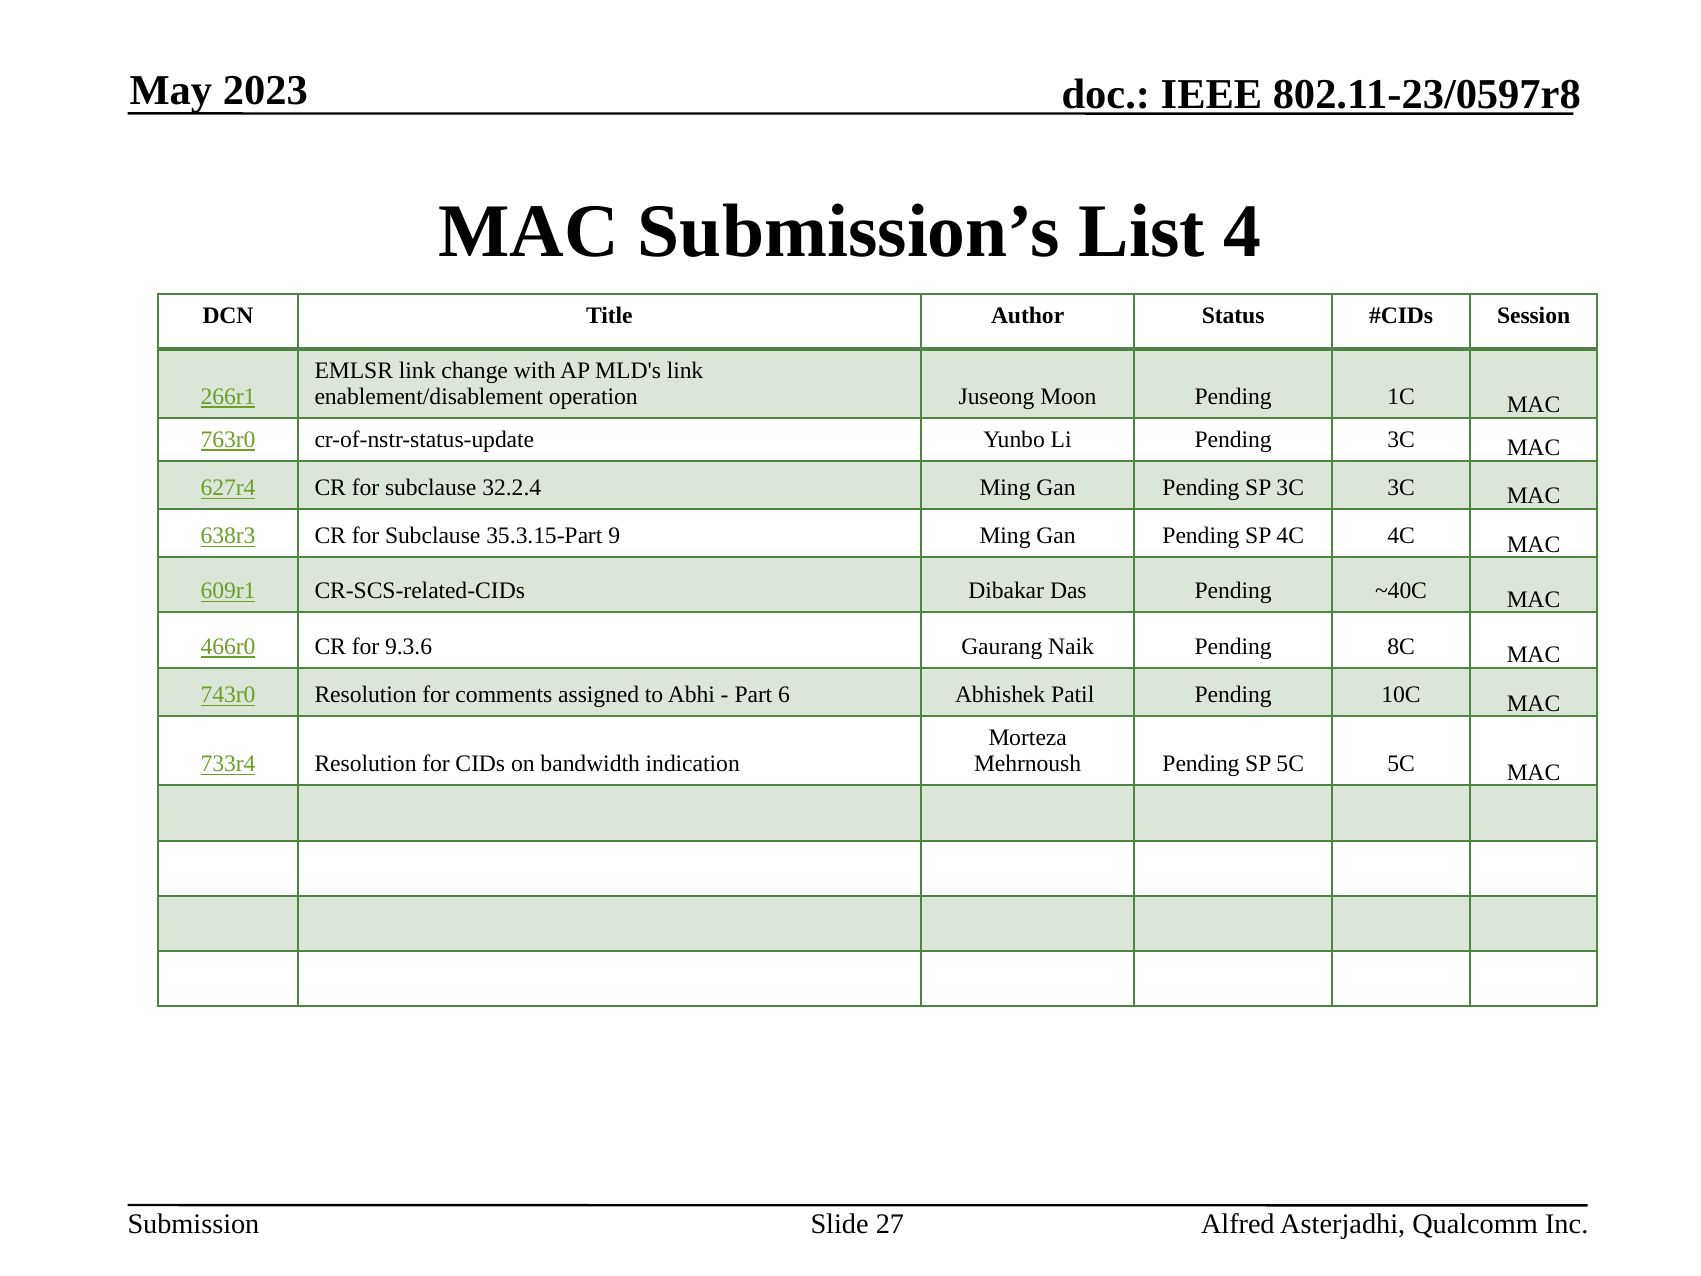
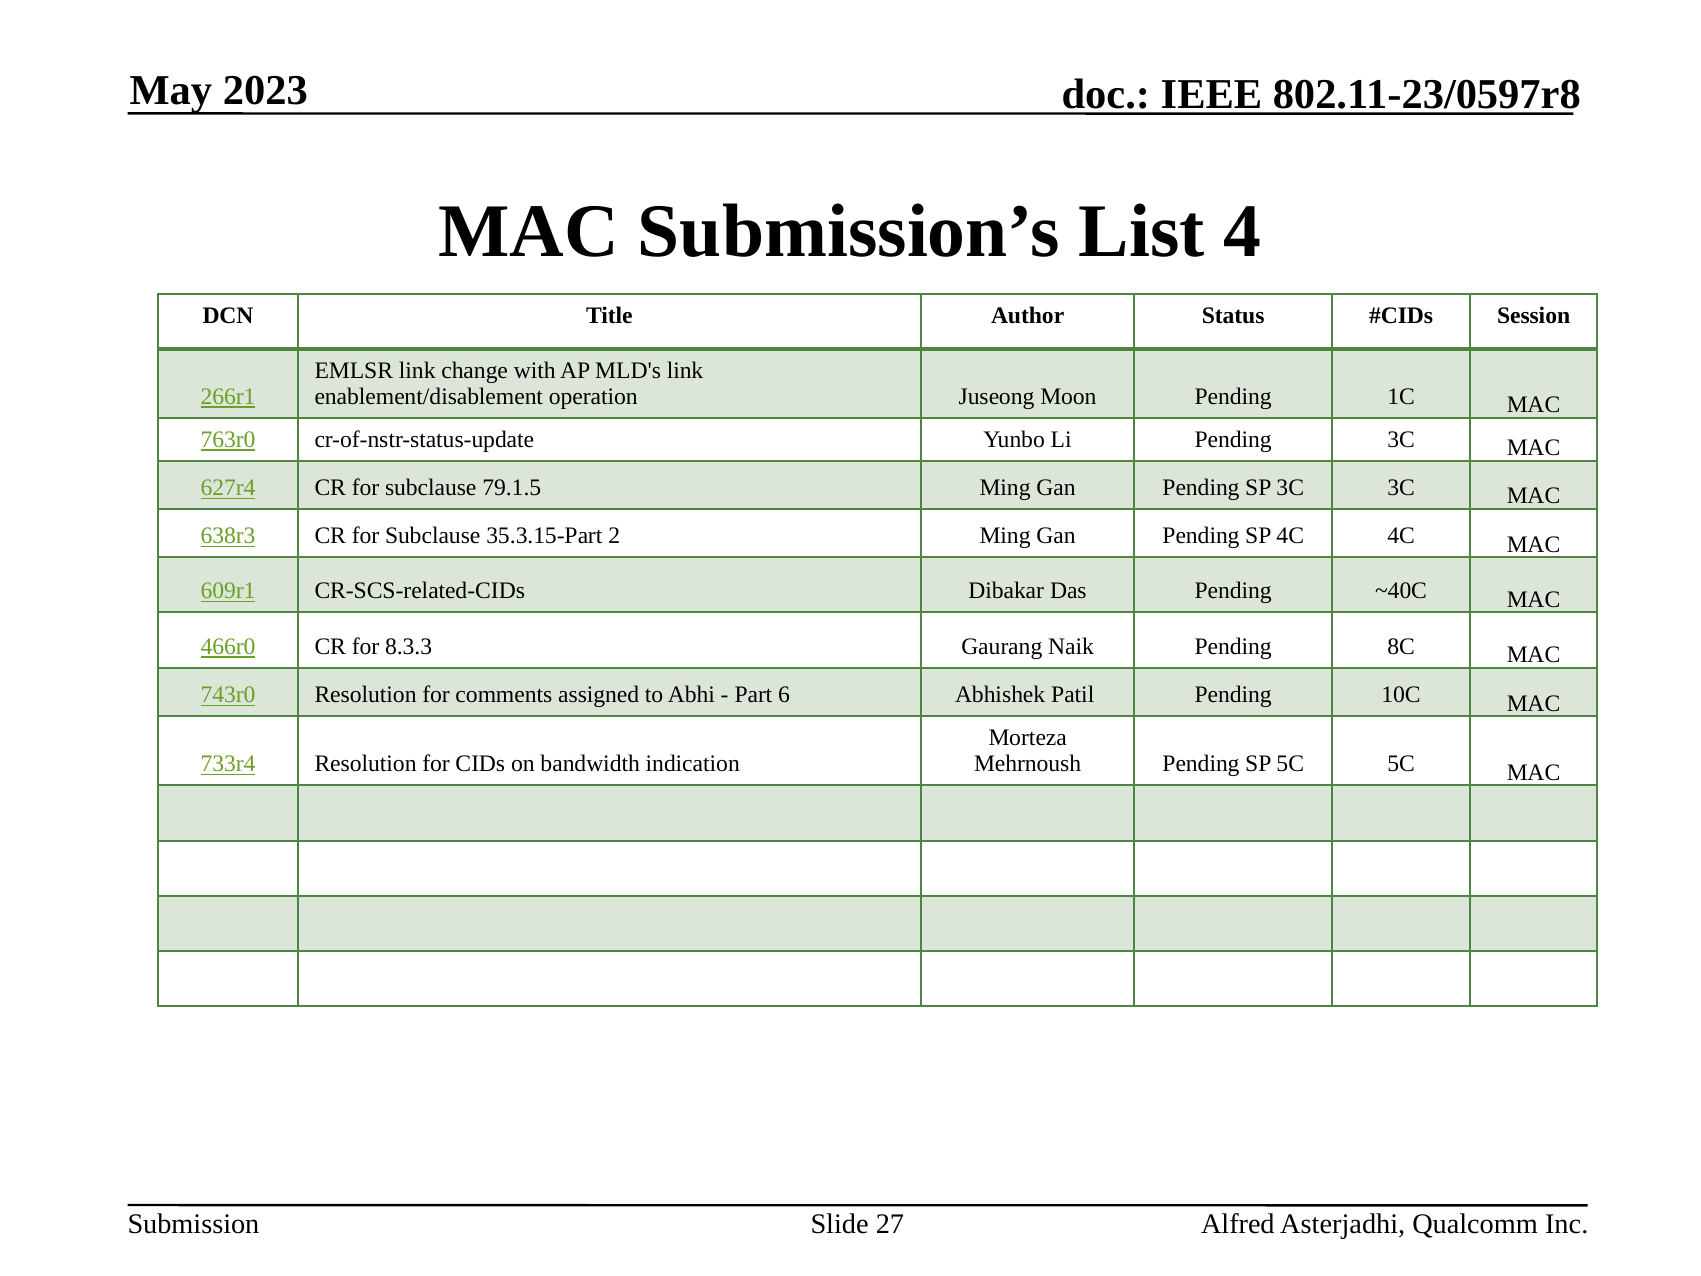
32.2.4: 32.2.4 -> 79.1.5
9: 9 -> 2
9.3.6: 9.3.6 -> 8.3.3
